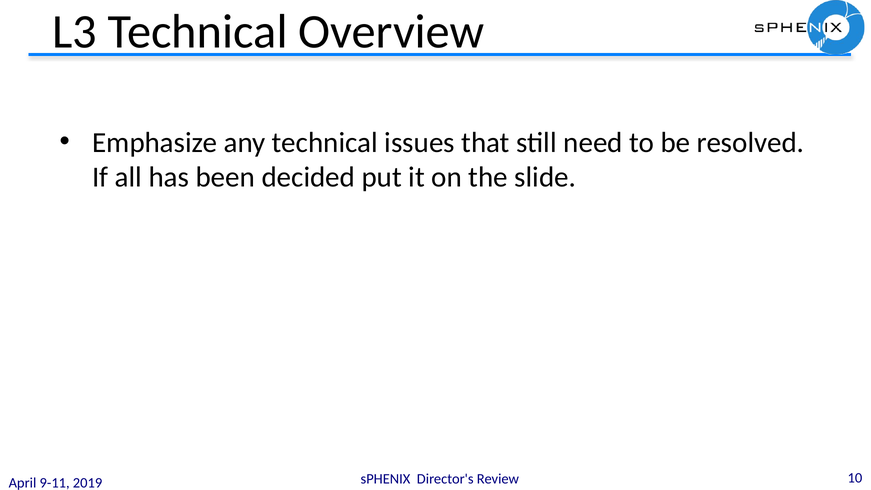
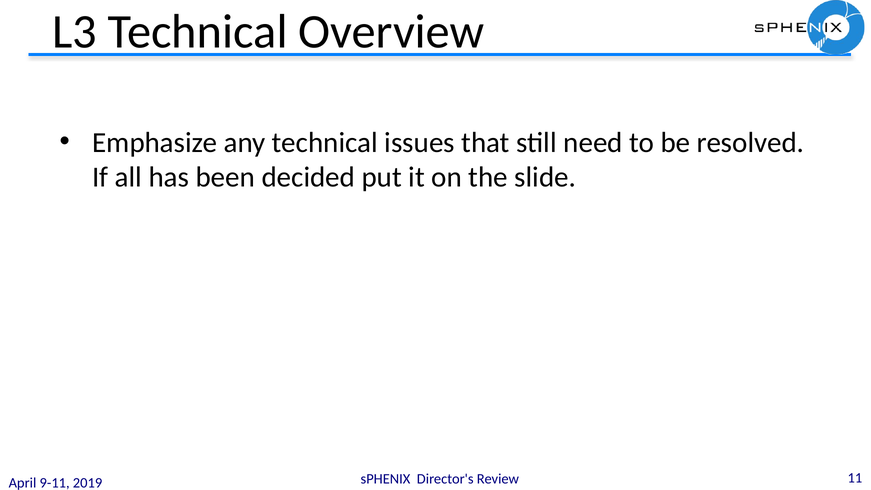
10: 10 -> 11
